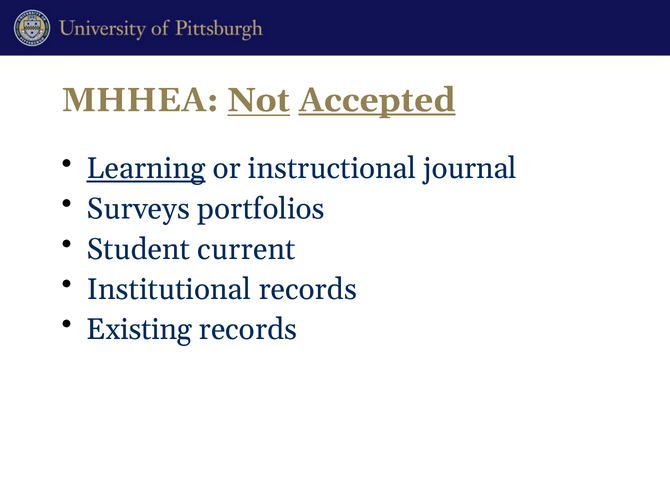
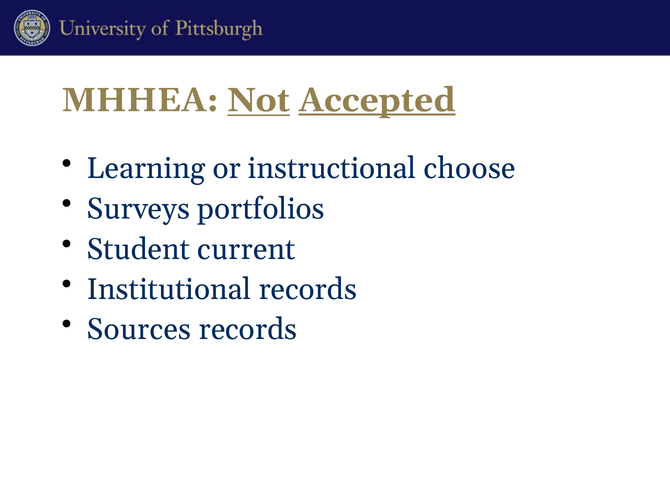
Learning underline: present -> none
journal: journal -> choose
Existing: Existing -> Sources
